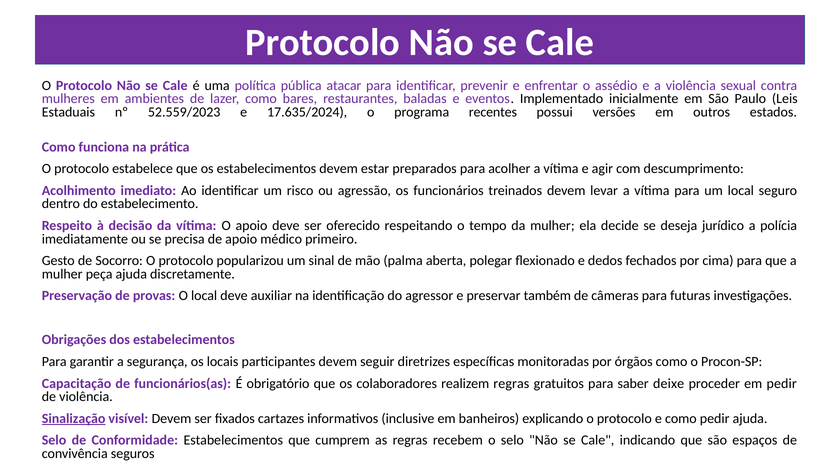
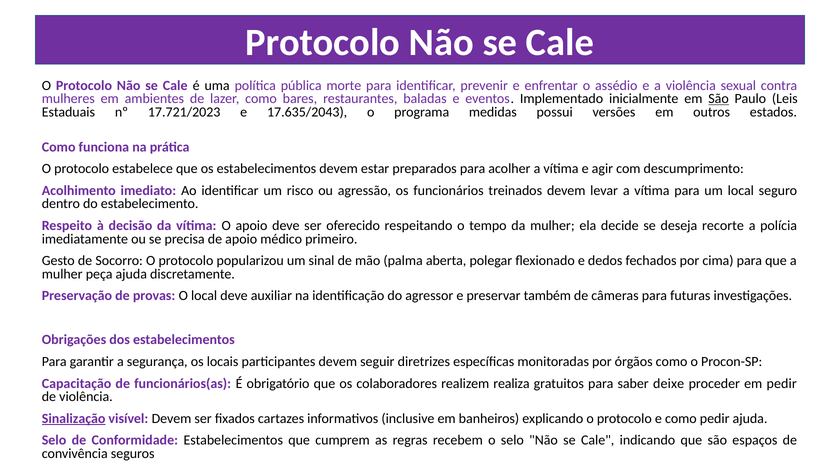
atacar: atacar -> morte
São at (719, 99) underline: none -> present
52.559/2023: 52.559/2023 -> 17.721/2023
17.635/2024: 17.635/2024 -> 17.635/2043
recentes: recentes -> medidas
jurídico: jurídico -> recorte
realizem regras: regras -> realiza
